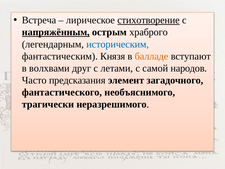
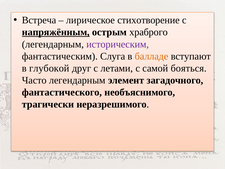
стихотворение underline: present -> none
историческим colour: blue -> purple
Князя: Князя -> Слуга
волхвами: волхвами -> глубокой
народов: народов -> бояться
Часто предсказания: предсказания -> легендарным
